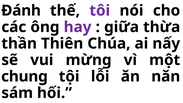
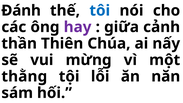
tôi colour: purple -> blue
thừa: thừa -> cảnh
chung: chung -> thằng
